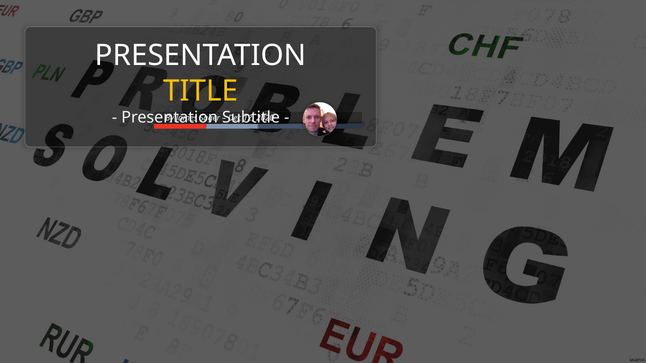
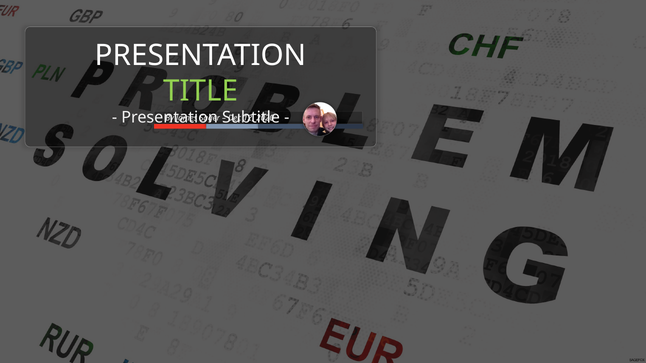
TITLE colour: yellow -> light green
